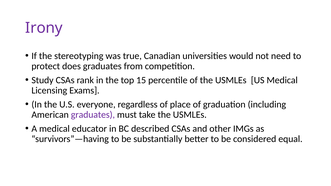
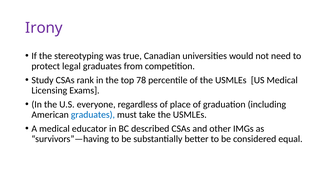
does: does -> legal
15: 15 -> 78
graduates at (93, 115) colour: purple -> blue
